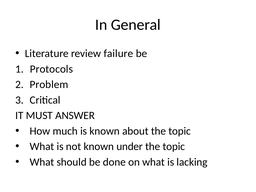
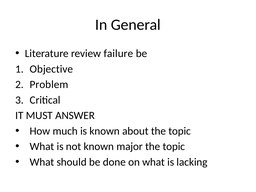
Protocols: Protocols -> Objective
under: under -> major
